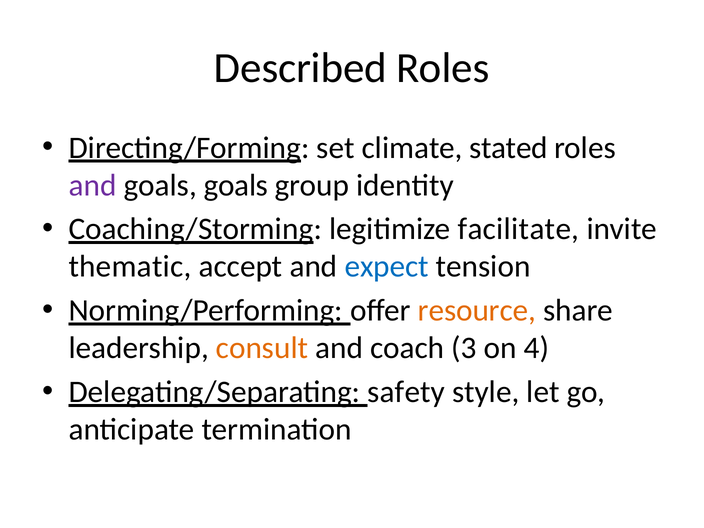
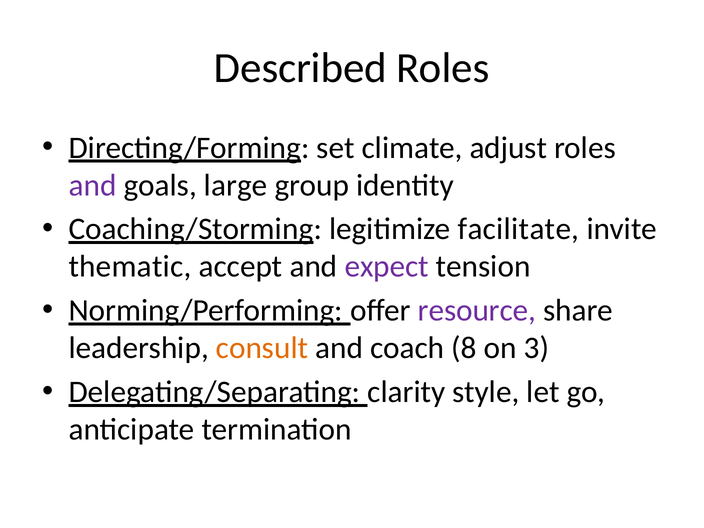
stated: stated -> adjust
goals goals: goals -> large
expect colour: blue -> purple
resource colour: orange -> purple
3: 3 -> 8
4: 4 -> 3
safety: safety -> clarity
